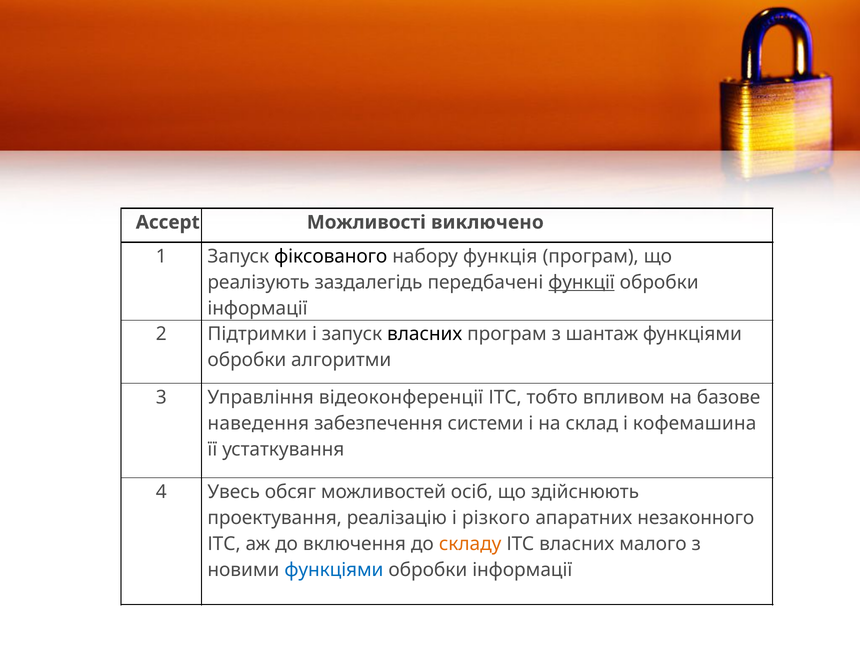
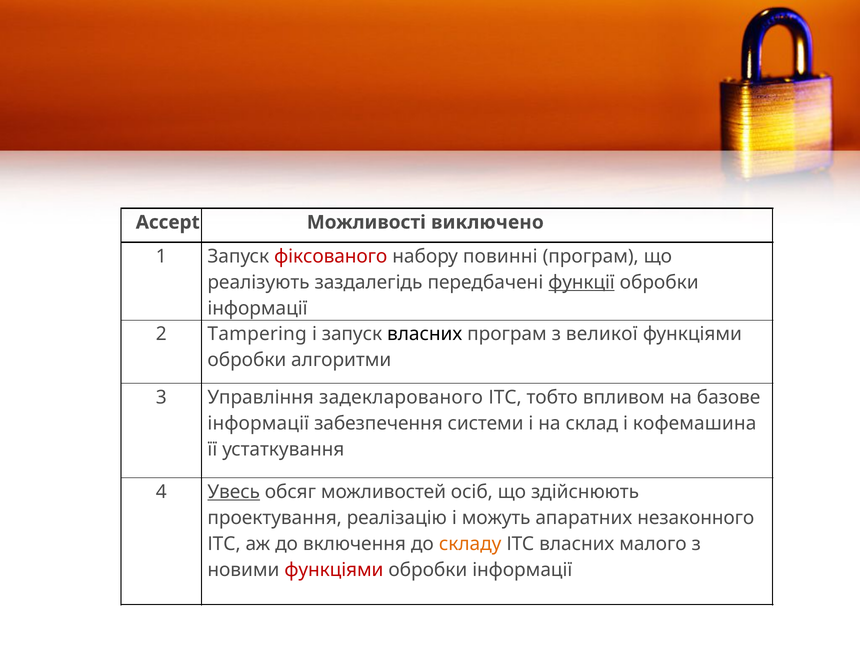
фіксованого colour: black -> red
функція: функція -> повинні
Підтримки: Підтримки -> Tampering
шантаж: шантаж -> великої
відеоконференції: відеоконференції -> задекларованого
наведення at (258, 423): наведення -> інформації
Увесь underline: none -> present
різкого: різкого -> можуть
функціями at (334, 570) colour: blue -> red
